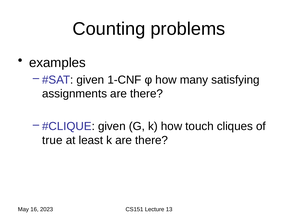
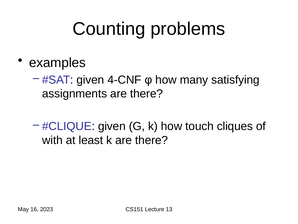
1-CNF: 1-CNF -> 4-CNF
true: true -> with
